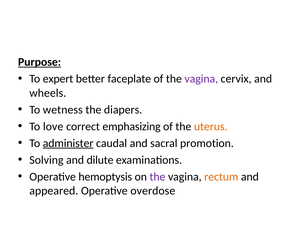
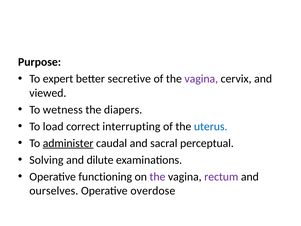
Purpose underline: present -> none
faceplate: faceplate -> secretive
wheels: wheels -> viewed
love: love -> load
emphasizing: emphasizing -> interrupting
uterus colour: orange -> blue
promotion: promotion -> perceptual
hemoptysis: hemoptysis -> functioning
rectum colour: orange -> purple
appeared: appeared -> ourselves
